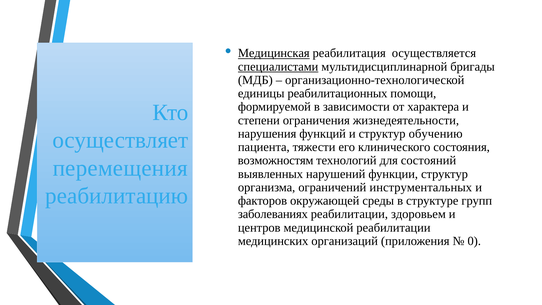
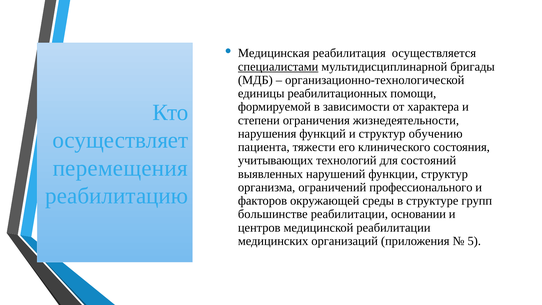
Медицинская underline: present -> none
возможностям: возможностям -> учитывающих
инструментальных: инструментальных -> профессионального
заболеваниях: заболеваниях -> большинстве
здоровьем: здоровьем -> основании
0: 0 -> 5
